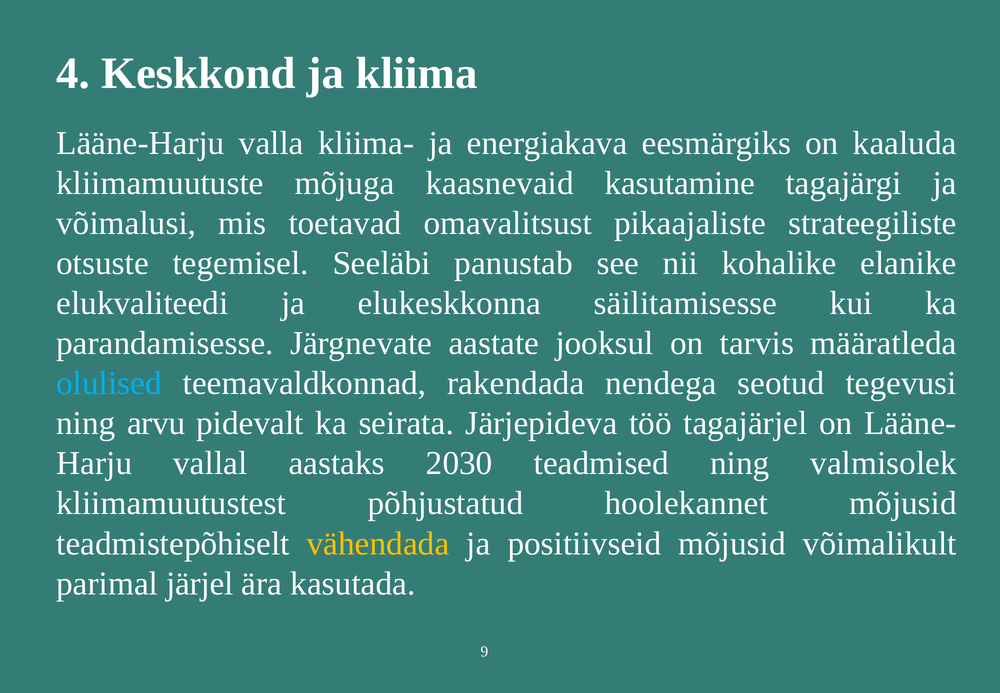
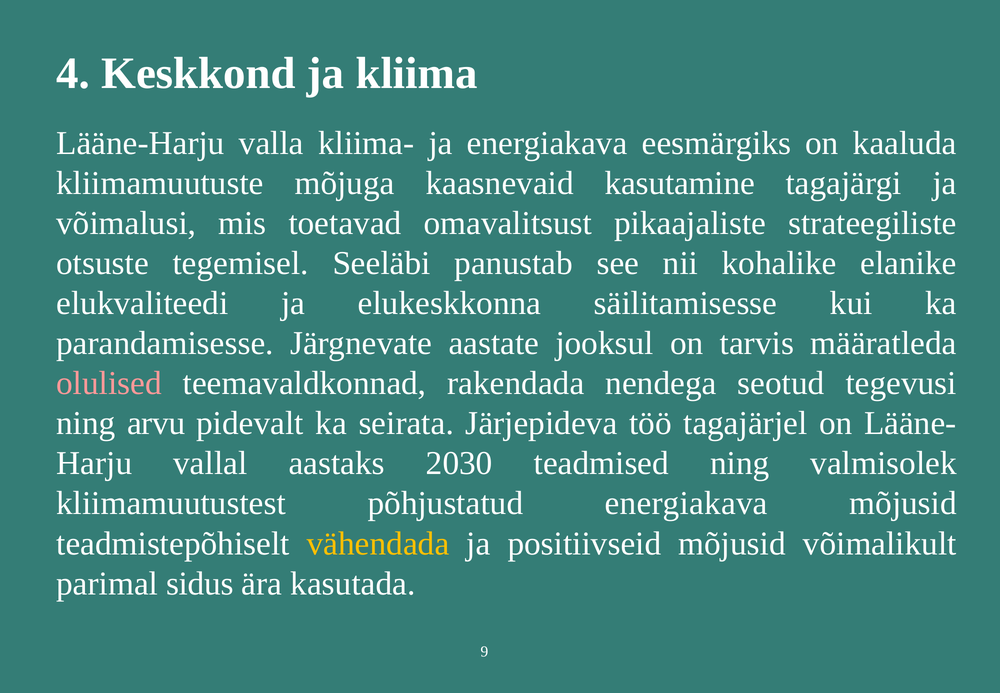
olulised colour: light blue -> pink
põhjustatud hoolekannet: hoolekannet -> energiakava
järjel: järjel -> sidus
